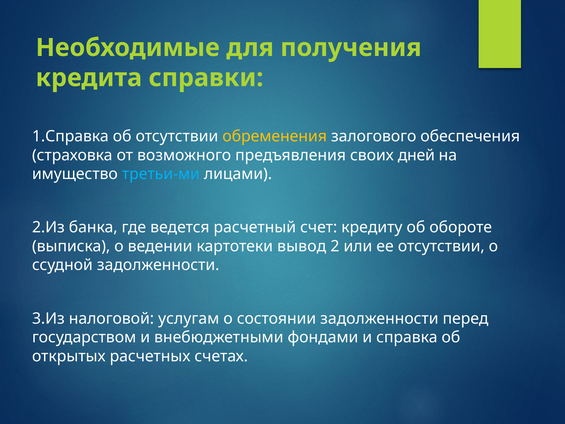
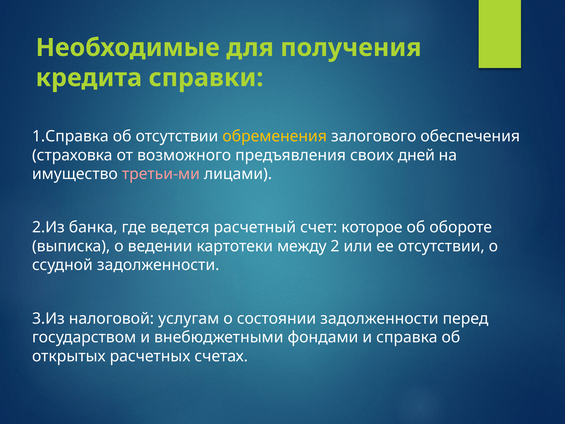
третьи-ми colour: light blue -> pink
кредиту: кредиту -> которое
вывод: вывод -> между
